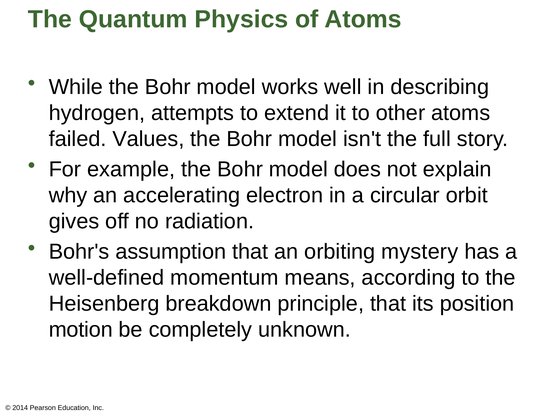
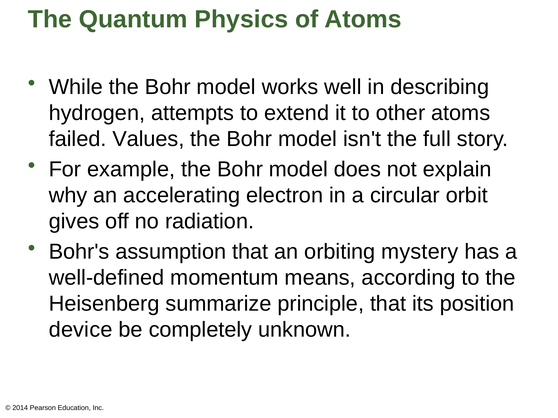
breakdown: breakdown -> summarize
motion: motion -> device
